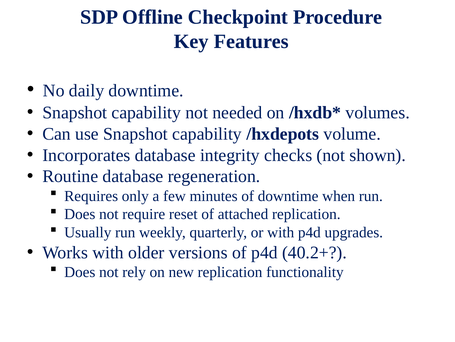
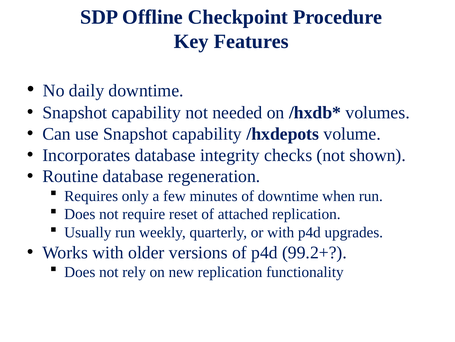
40.2+: 40.2+ -> 99.2+
